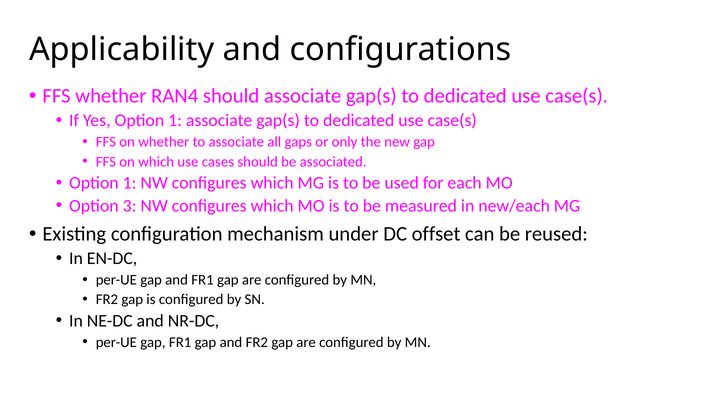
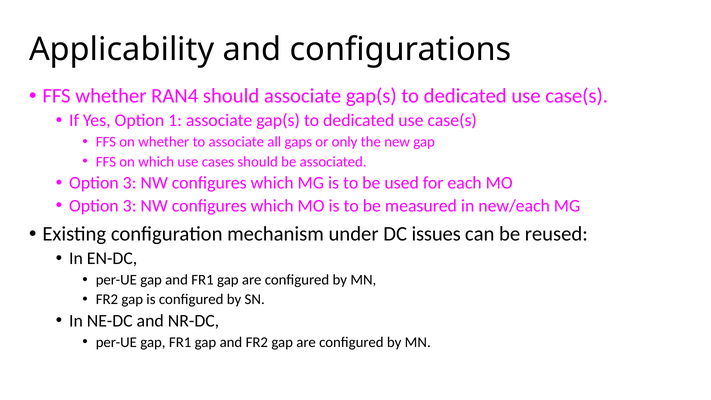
1 at (130, 183): 1 -> 3
offset: offset -> issues
